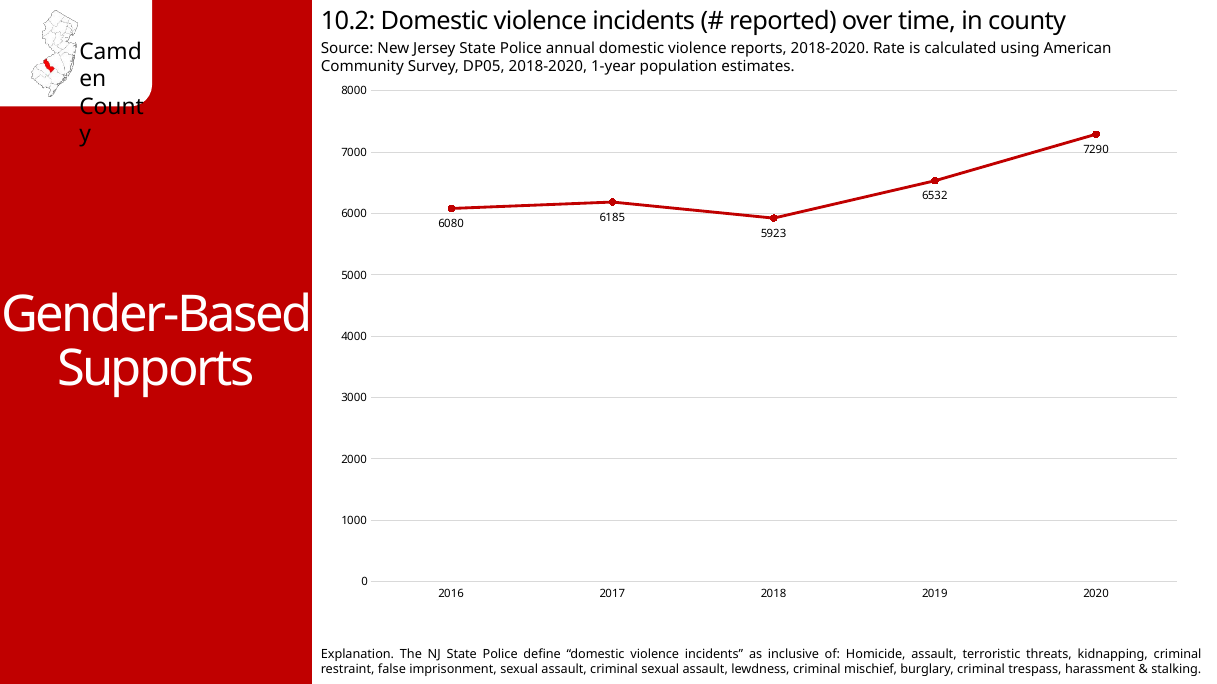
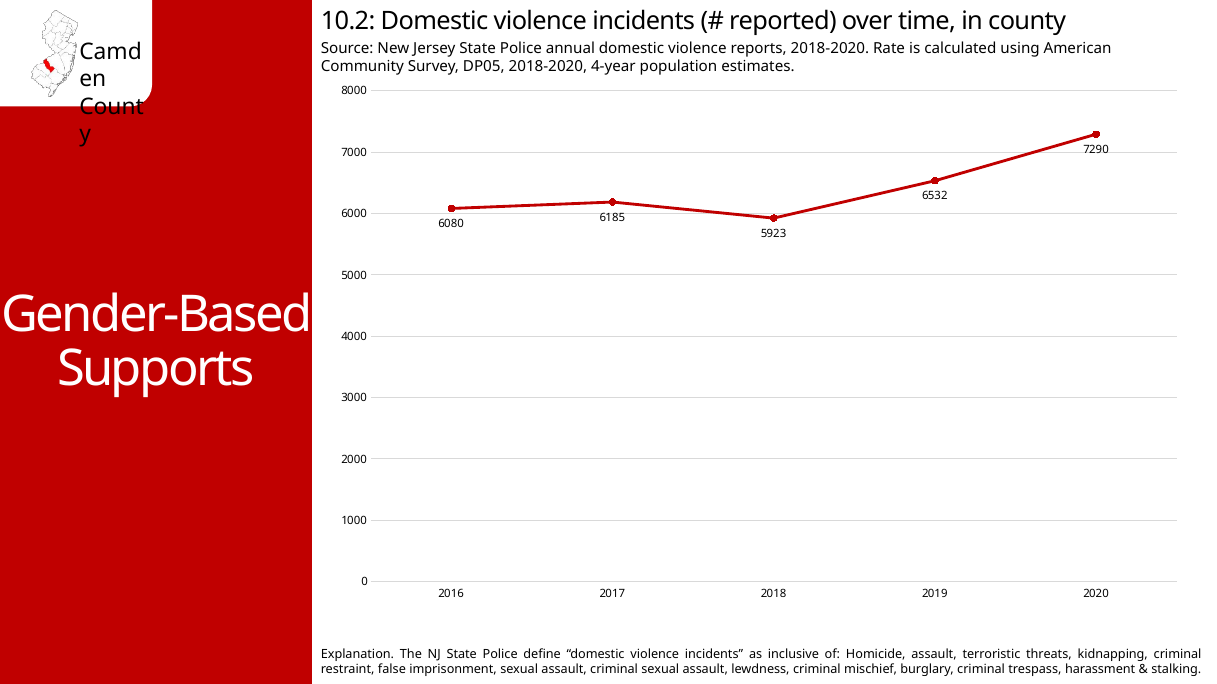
1-year: 1-year -> 4-year
